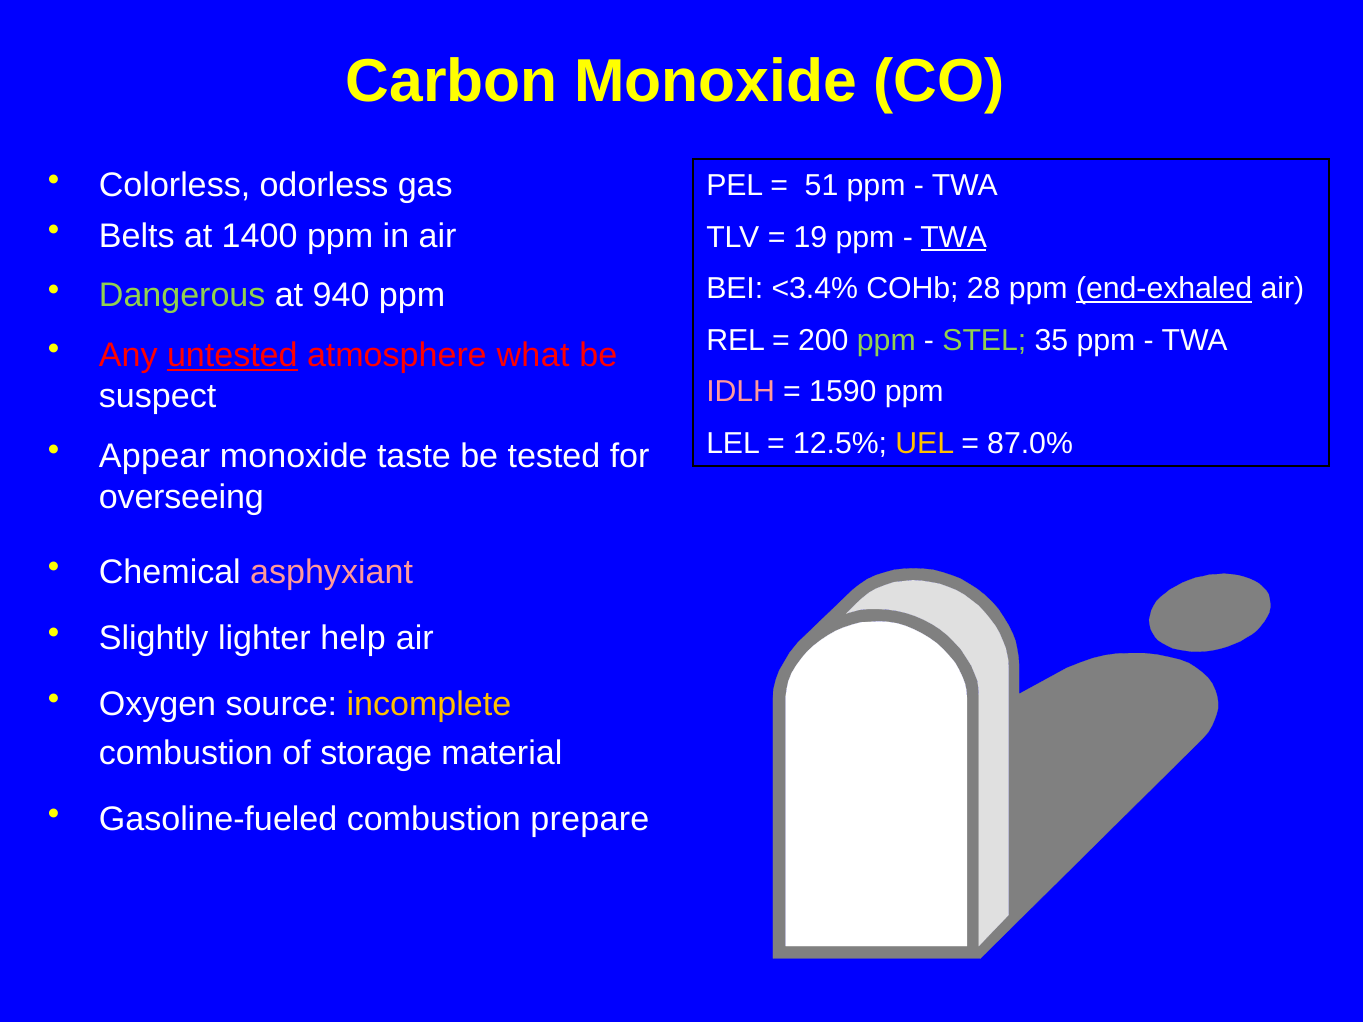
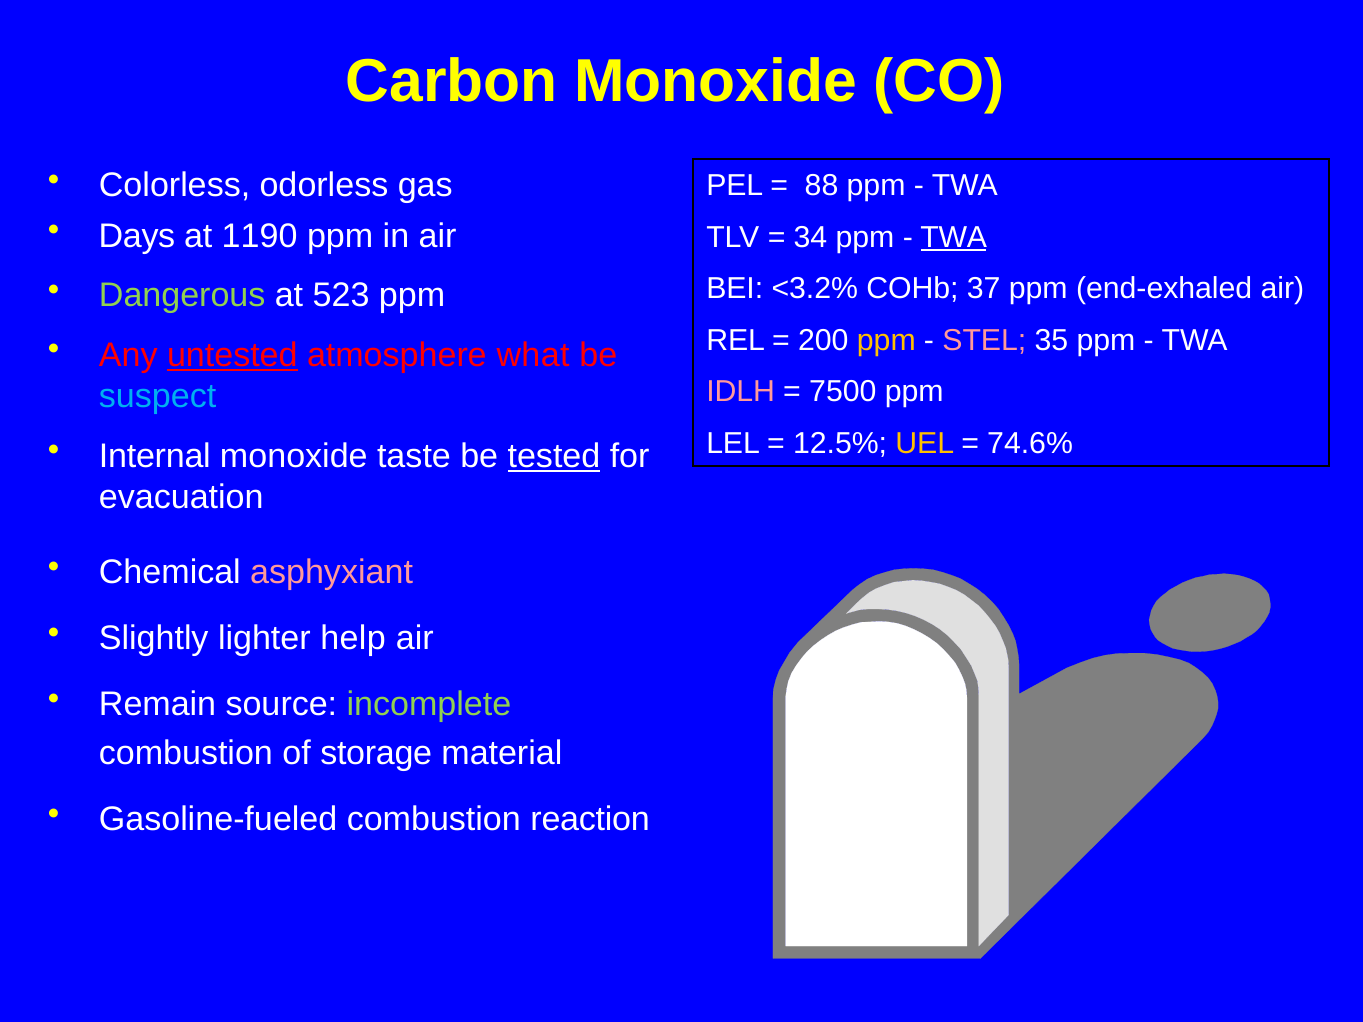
51: 51 -> 88
Belts: Belts -> Days
1400: 1400 -> 1190
19: 19 -> 34
<3.4%: <3.4% -> <3.2%
28: 28 -> 37
end-exhaled underline: present -> none
940: 940 -> 523
ppm at (886, 340) colour: light green -> yellow
STEL colour: light green -> pink
1590: 1590 -> 7500
suspect colour: white -> light blue
87.0%: 87.0% -> 74.6%
Appear: Appear -> Internal
tested underline: none -> present
overseeing: overseeing -> evacuation
Oxygen: Oxygen -> Remain
incomplete colour: yellow -> light green
prepare: prepare -> reaction
